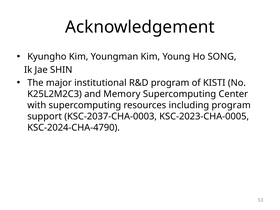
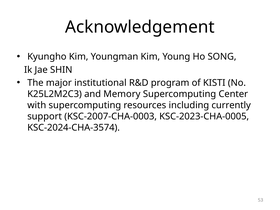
including program: program -> currently
KSC-2037-CHA-0003: KSC-2037-CHA-0003 -> KSC-2007-CHA-0003
KSC-2024-CHA-4790: KSC-2024-CHA-4790 -> KSC-2024-CHA-3574
